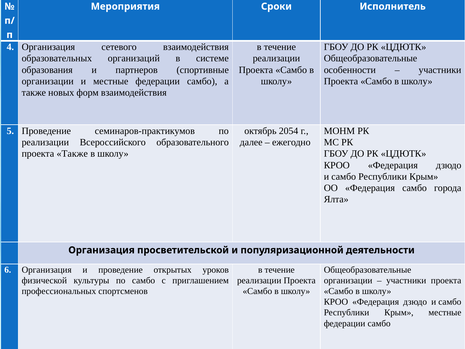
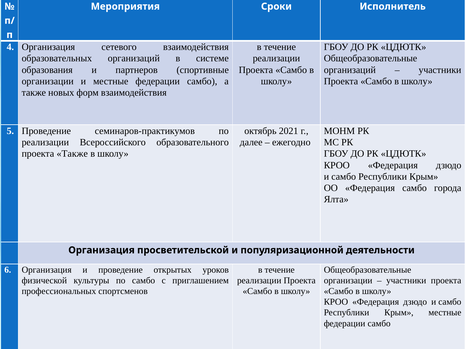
особенности at (350, 70): особенности -> организаций
2054: 2054 -> 2021
